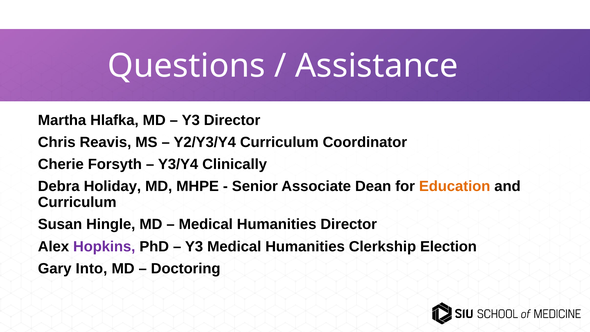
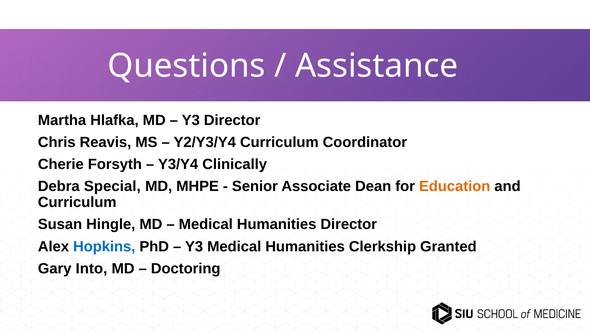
Holiday: Holiday -> Special
Hopkins colour: purple -> blue
Election: Election -> Granted
